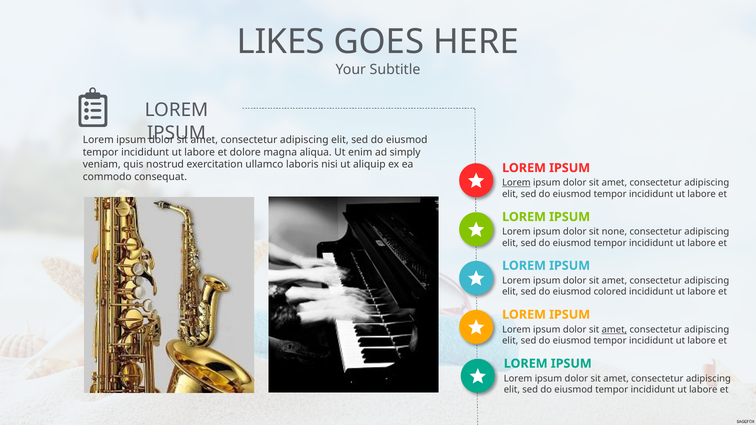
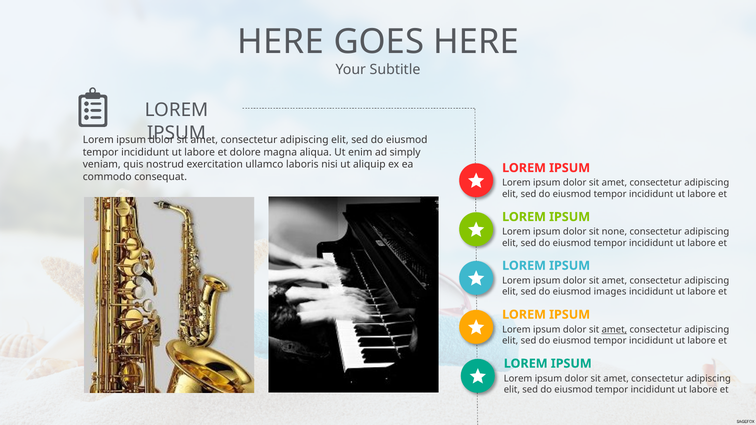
LIKES at (281, 42): LIKES -> HERE
Lorem at (516, 183) underline: present -> none
colored: colored -> images
